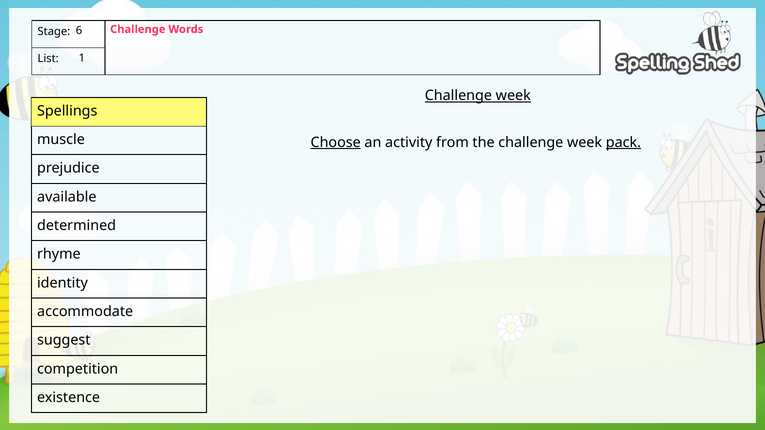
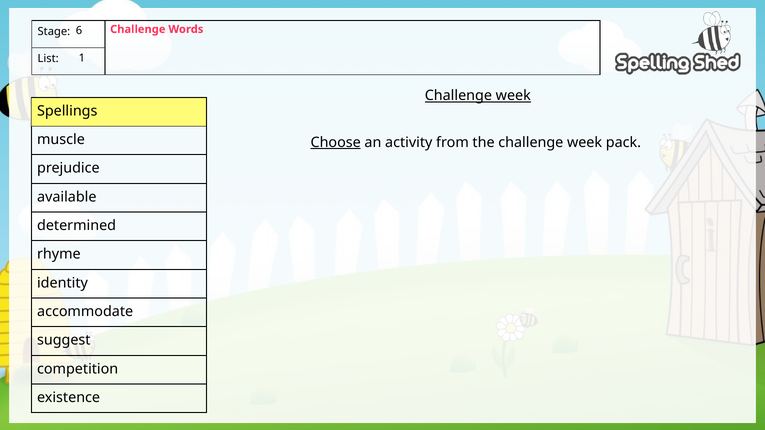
pack underline: present -> none
